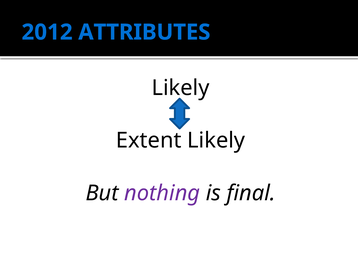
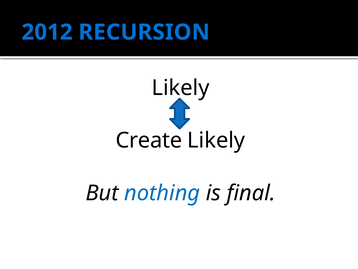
ATTRIBUTES: ATTRIBUTES -> RECURSION
Extent: Extent -> Create
nothing colour: purple -> blue
